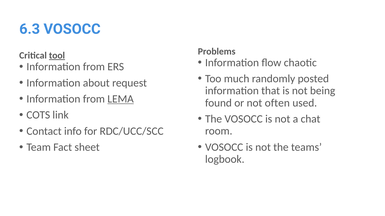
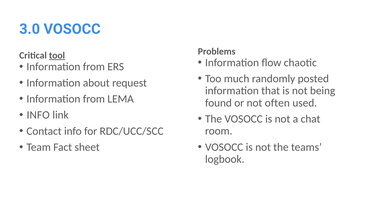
6.3: 6.3 -> 3.0
LEMA underline: present -> none
COTS at (38, 115): COTS -> INFO
